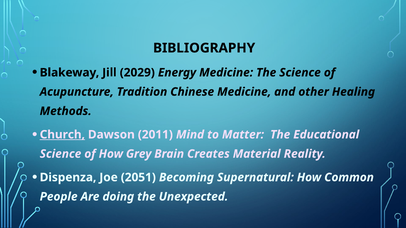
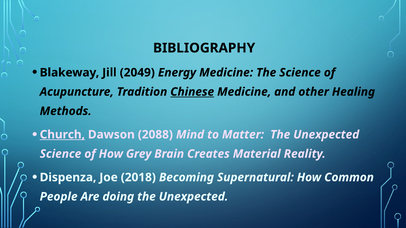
2029: 2029 -> 2049
Chinese underline: none -> present
2011: 2011 -> 2088
Matter The Educational: Educational -> Unexpected
2051: 2051 -> 2018
